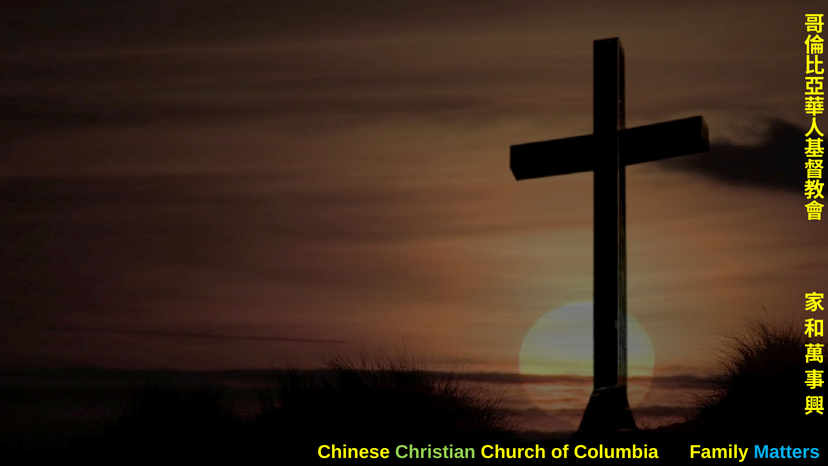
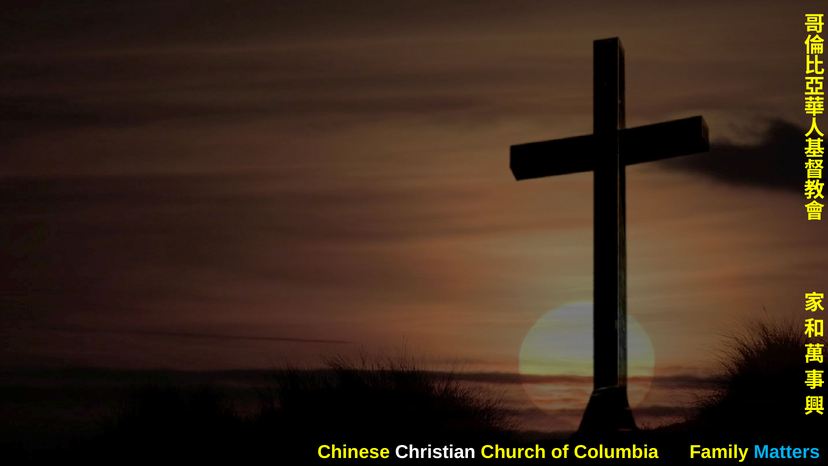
Christian colour: light green -> white
